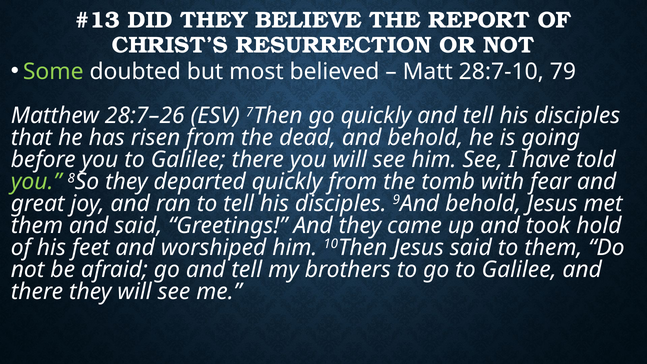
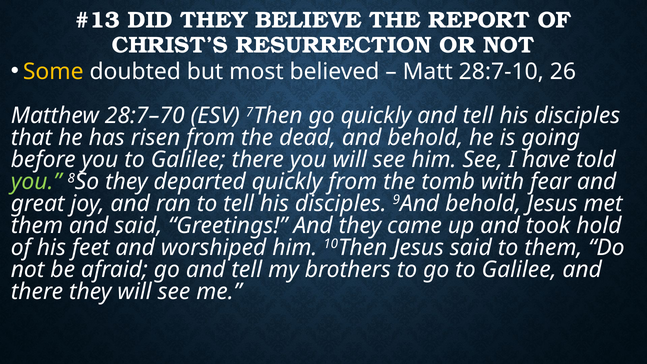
Some colour: light green -> yellow
79: 79 -> 26
28:7–26: 28:7–26 -> 28:7–70
